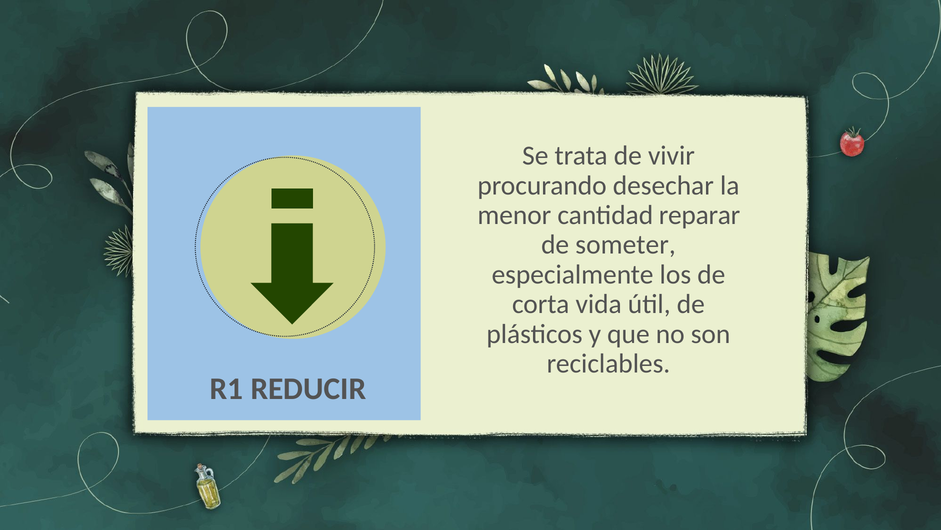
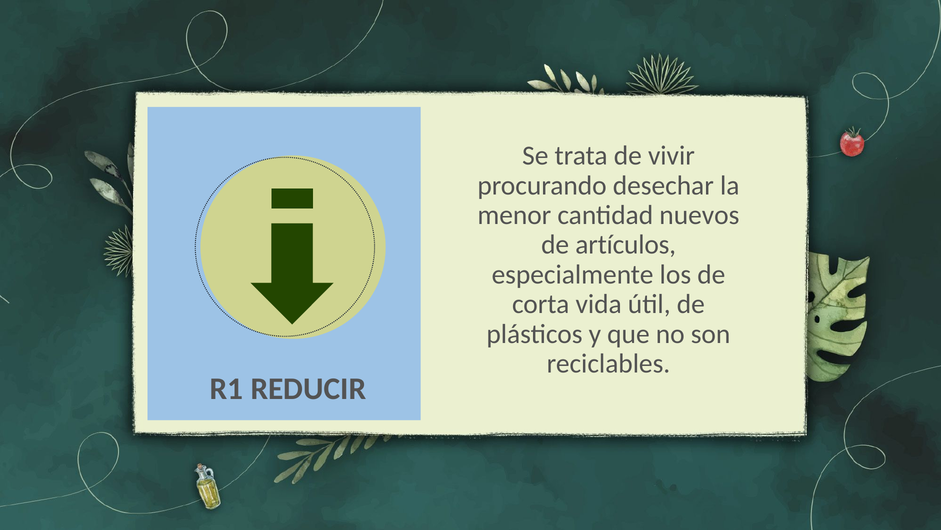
reparar: reparar -> nuevos
someter: someter -> artículos
